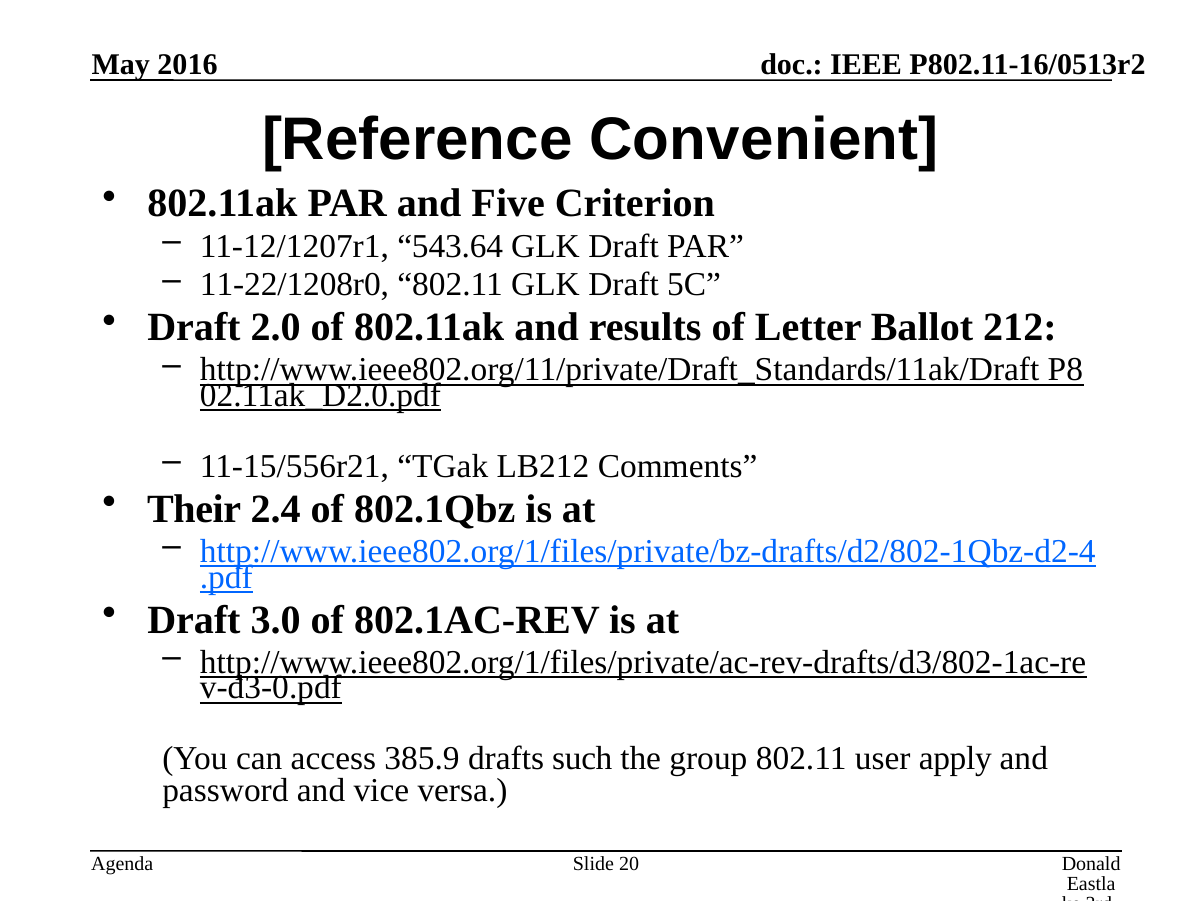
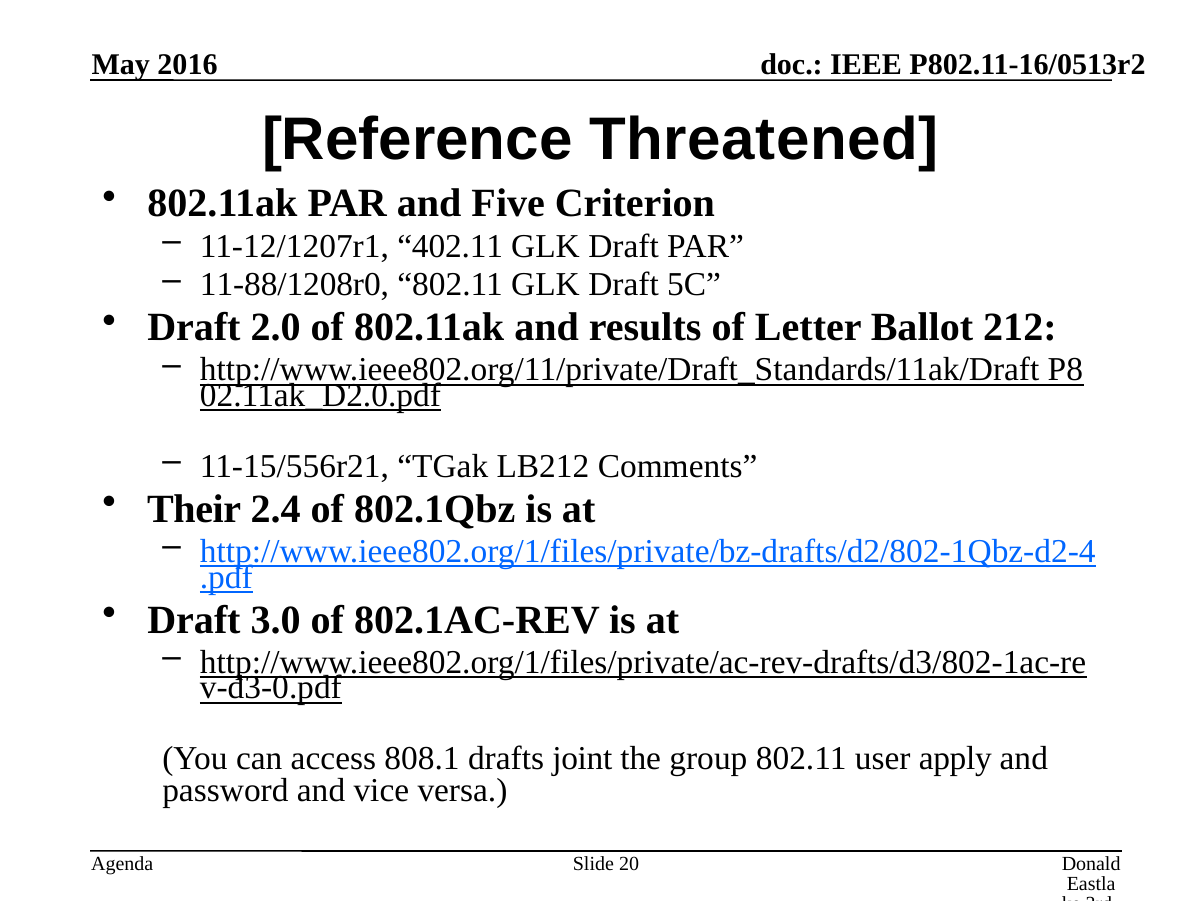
Convenient: Convenient -> Threatened
543.64: 543.64 -> 402.11
11-22/1208r0: 11-22/1208r0 -> 11-88/1208r0
385.9: 385.9 -> 808.1
such: such -> joint
